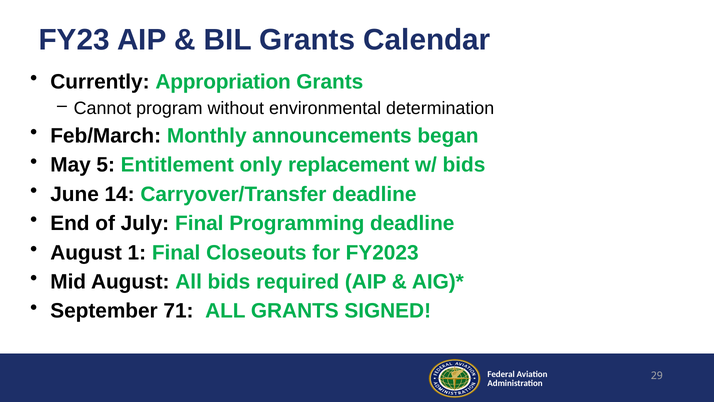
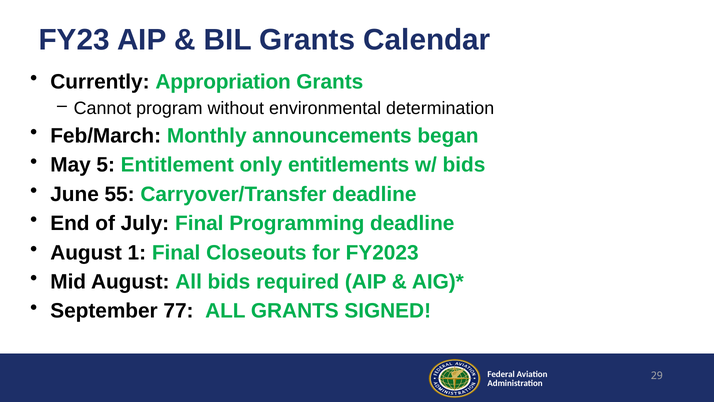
replacement: replacement -> entitlements
14: 14 -> 55
71: 71 -> 77
